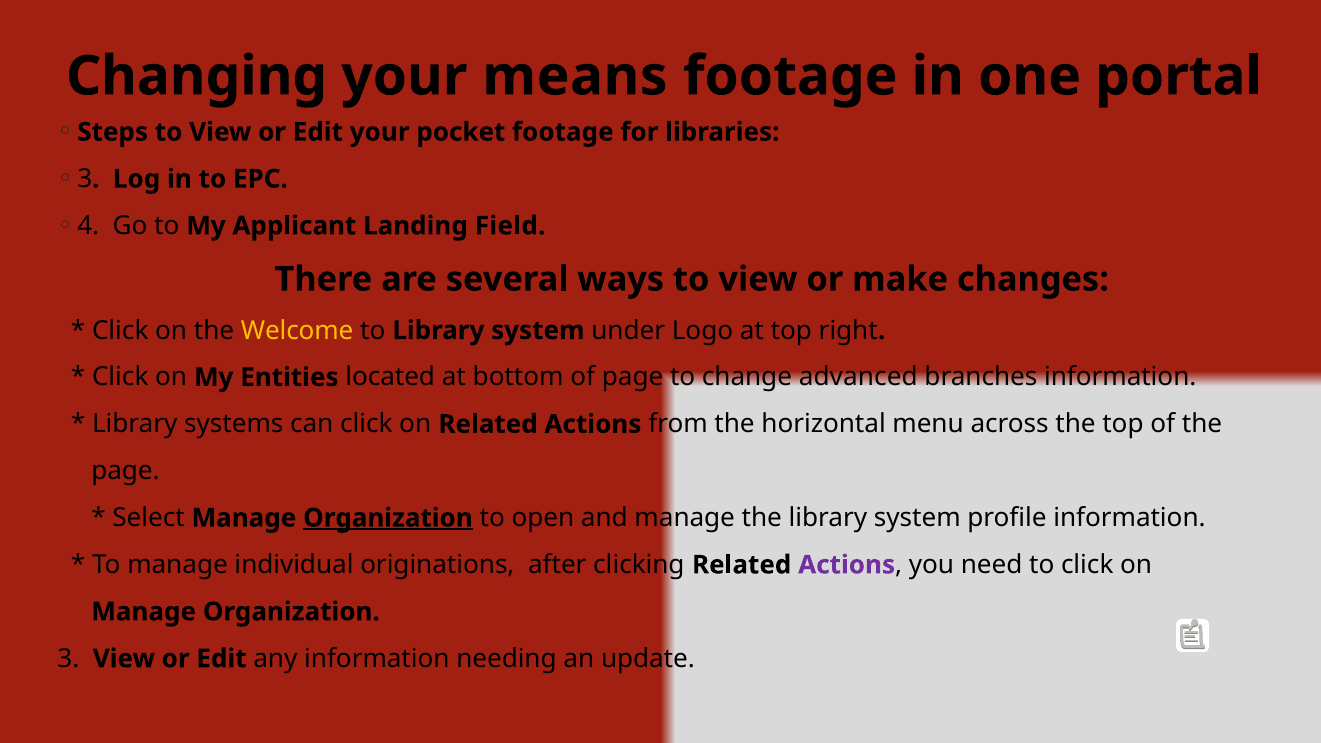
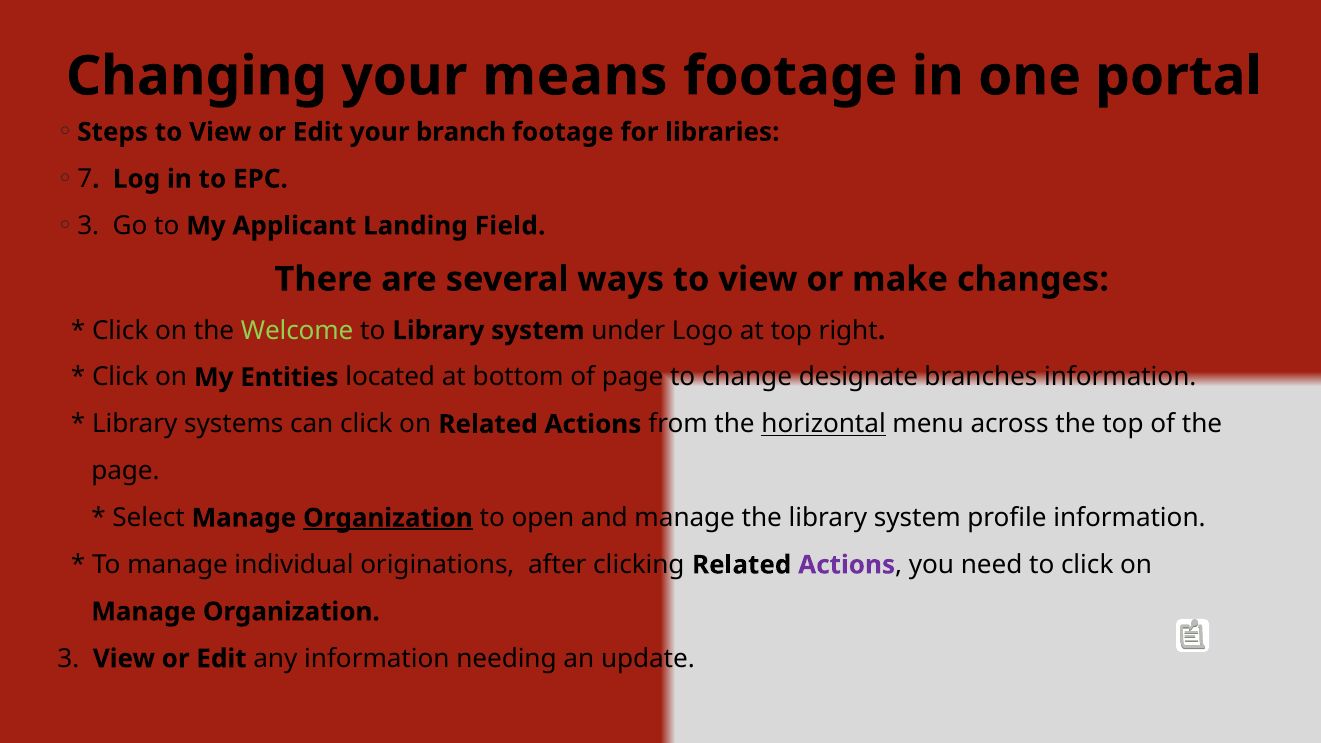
pocket: pocket -> branch
3 at (85, 179): 3 -> 7
4 at (88, 226): 4 -> 3
Welcome colour: yellow -> light green
advanced: advanced -> designate
horizontal underline: none -> present
